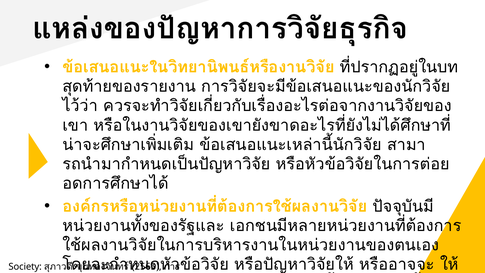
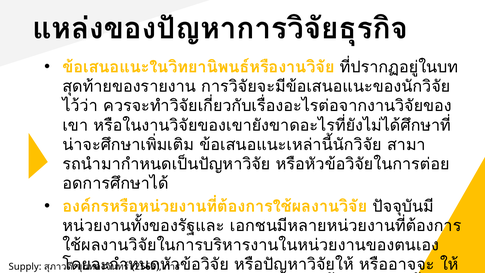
Society: Society -> Supply
